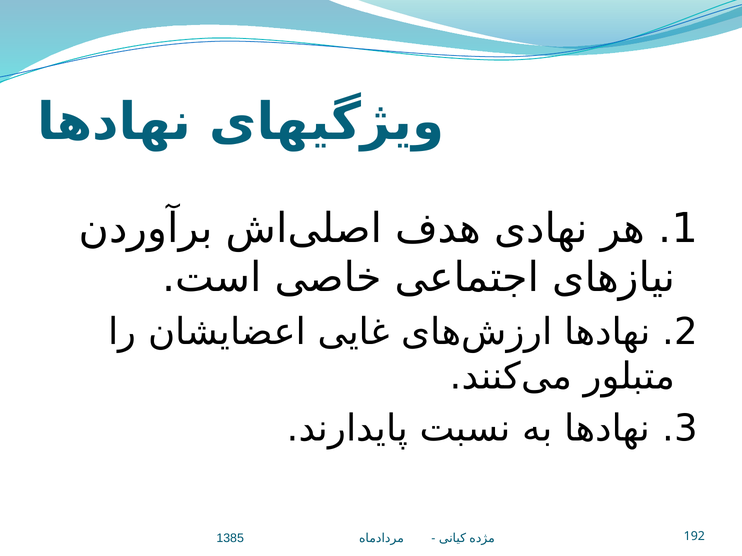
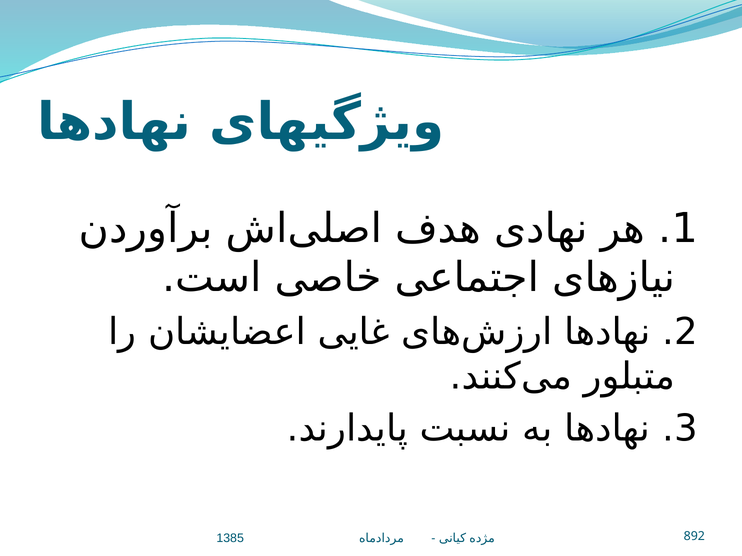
192: 192 -> 892
